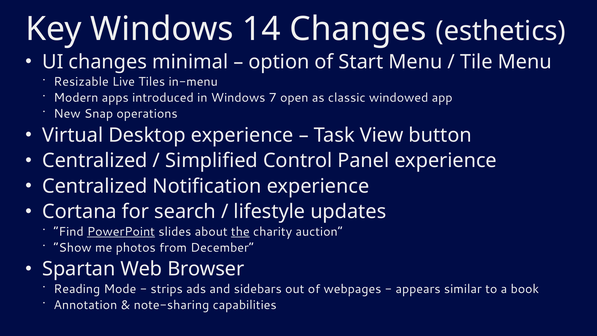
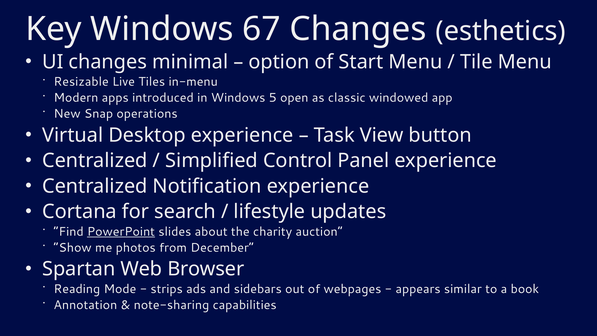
14: 14 -> 67
7: 7 -> 5
the underline: present -> none
